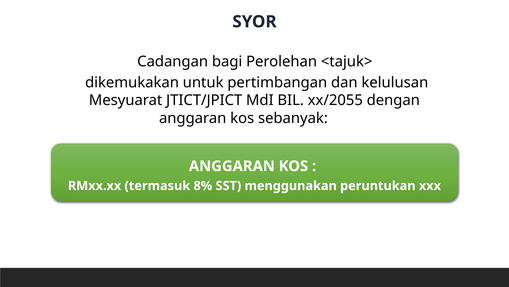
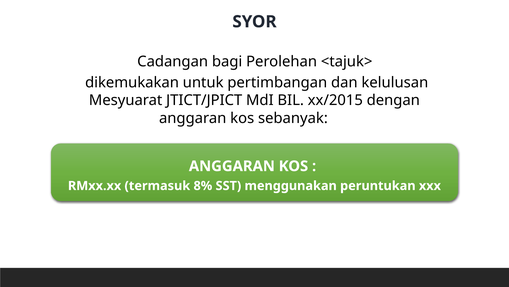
xx/2055: xx/2055 -> xx/2015
